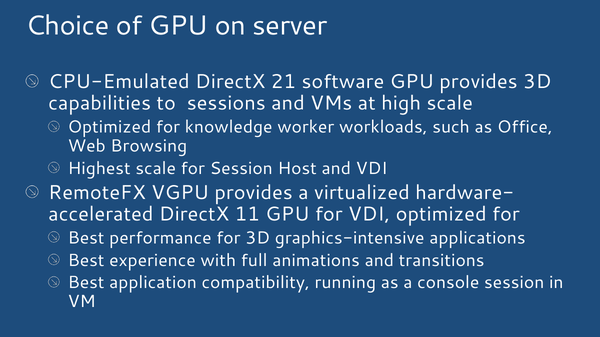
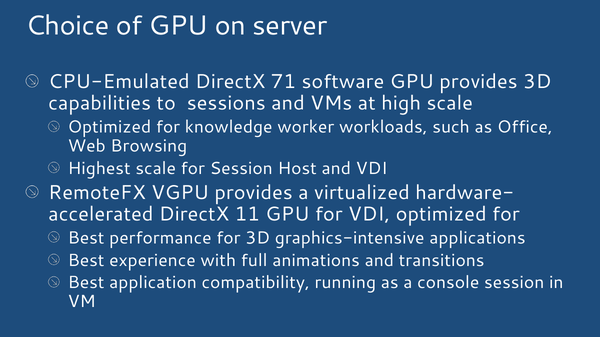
21: 21 -> 71
